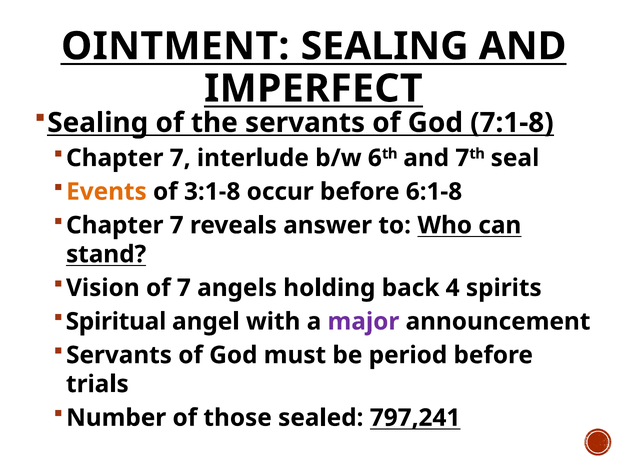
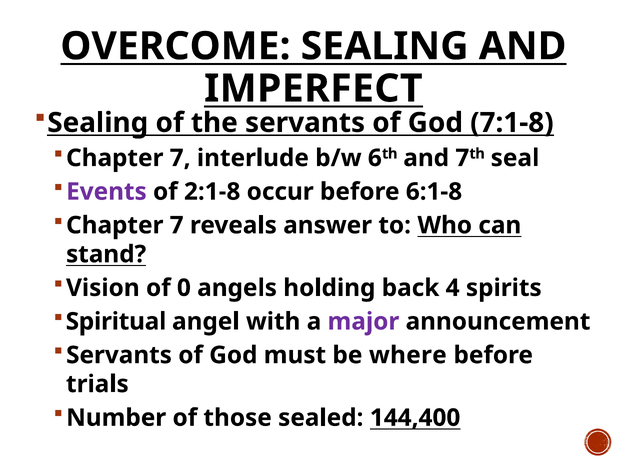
OINTMENT: OINTMENT -> OVERCOME
Events colour: orange -> purple
3:1-8: 3:1-8 -> 2:1-8
of 7: 7 -> 0
period: period -> where
797,241: 797,241 -> 144,400
